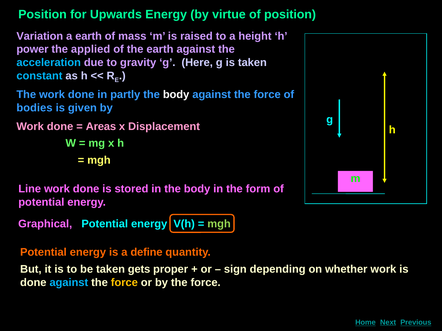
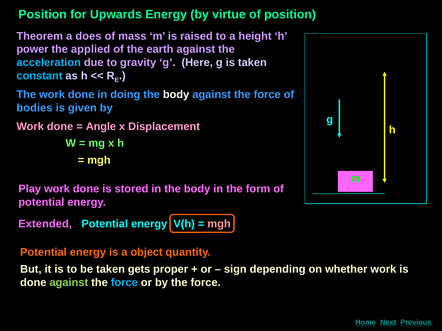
Variation: Variation -> Theorem
a earth: earth -> does
partly: partly -> doing
Areas: Areas -> Angle
Line: Line -> Play
Graphical: Graphical -> Extended
mgh at (219, 224) colour: light green -> pink
define: define -> object
against at (69, 283) colour: light blue -> light green
force at (124, 283) colour: yellow -> light blue
